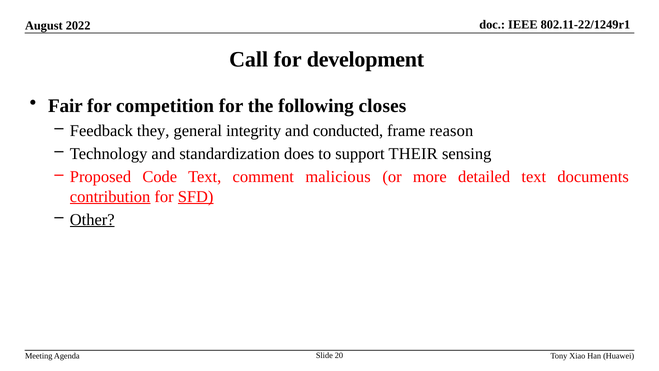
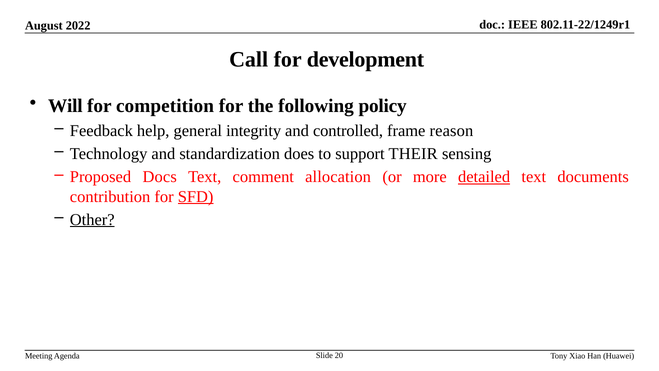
Fair: Fair -> Will
closes: closes -> policy
they: they -> help
conducted: conducted -> controlled
Code: Code -> Docs
malicious: malicious -> allocation
detailed underline: none -> present
contribution underline: present -> none
